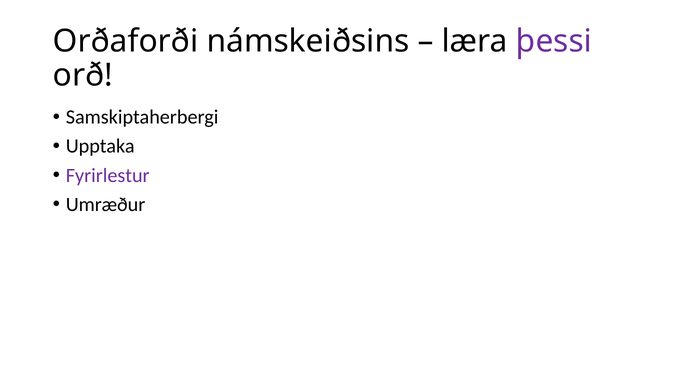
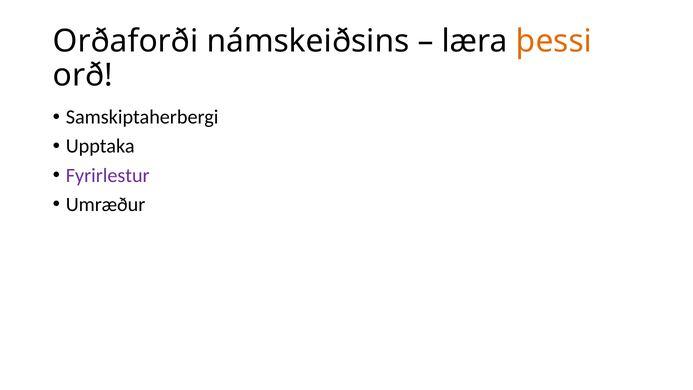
þessi colour: purple -> orange
